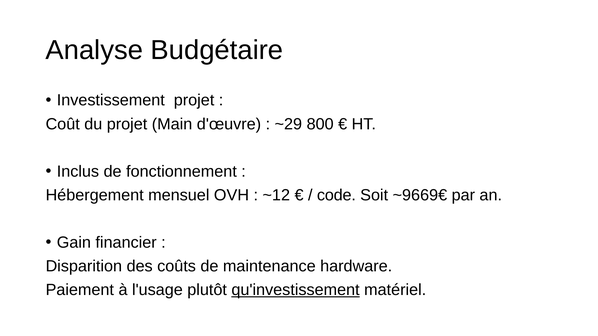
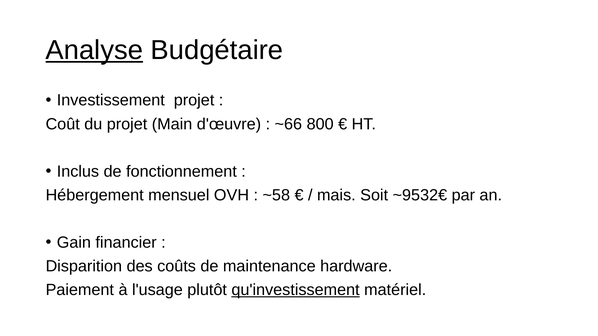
Analyse underline: none -> present
~29: ~29 -> ~66
~12: ~12 -> ~58
code: code -> mais
~9669€: ~9669€ -> ~9532€
